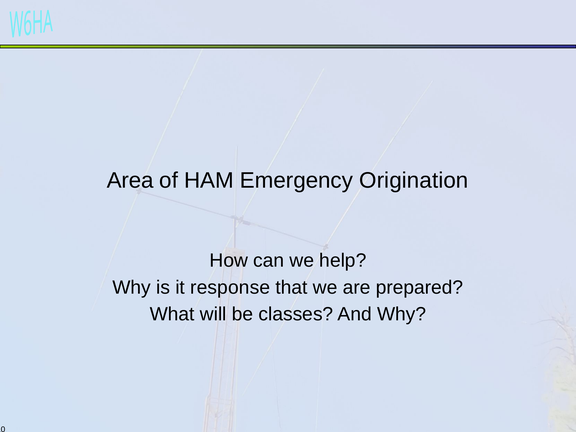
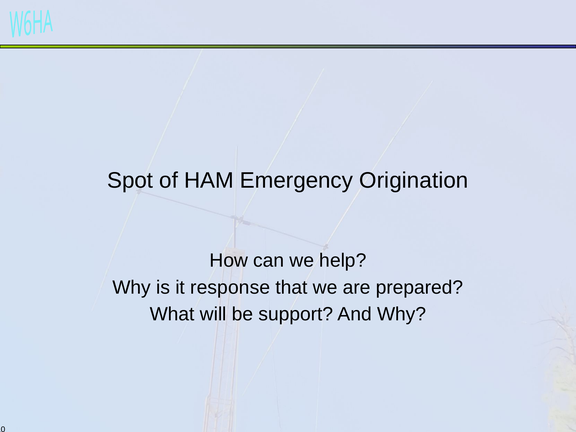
Area: Area -> Spot
classes: classes -> support
